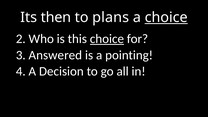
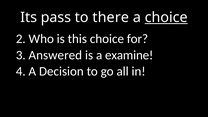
then: then -> pass
plans: plans -> there
choice at (107, 39) underline: present -> none
pointing: pointing -> examine
